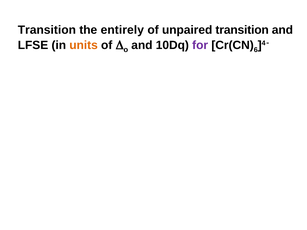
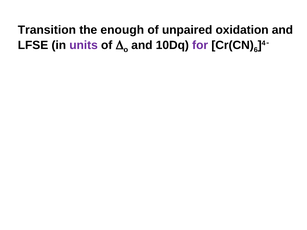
entirely: entirely -> enough
unpaired transition: transition -> oxidation
units colour: orange -> purple
